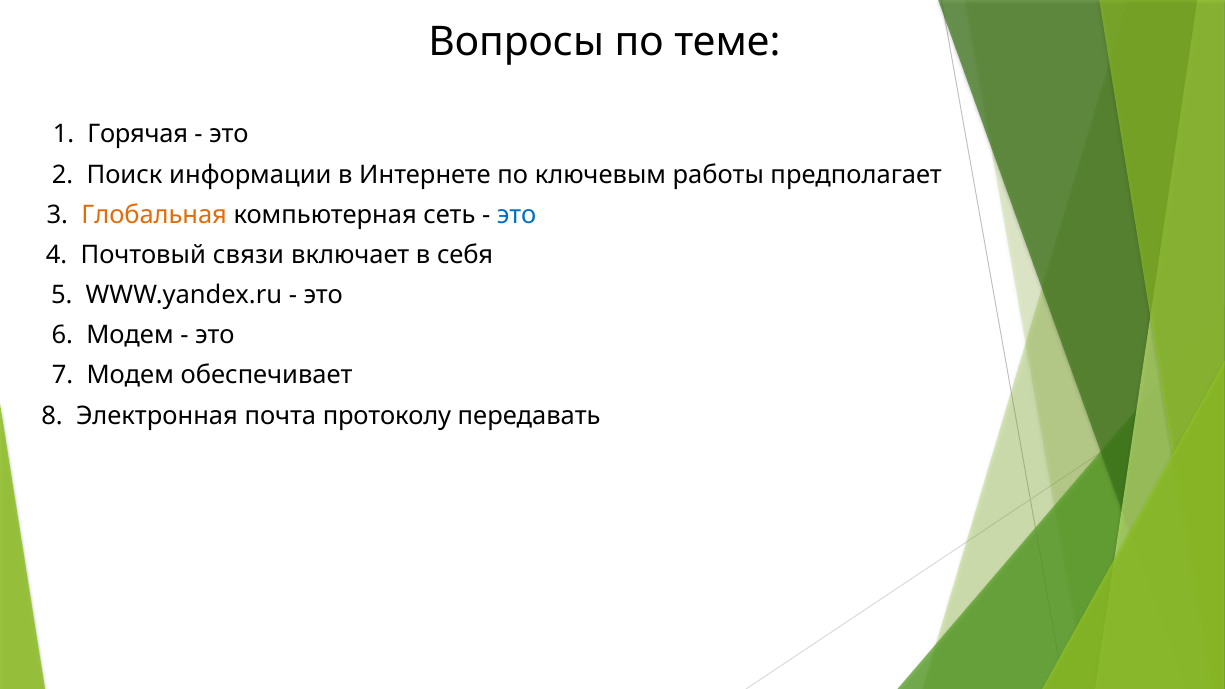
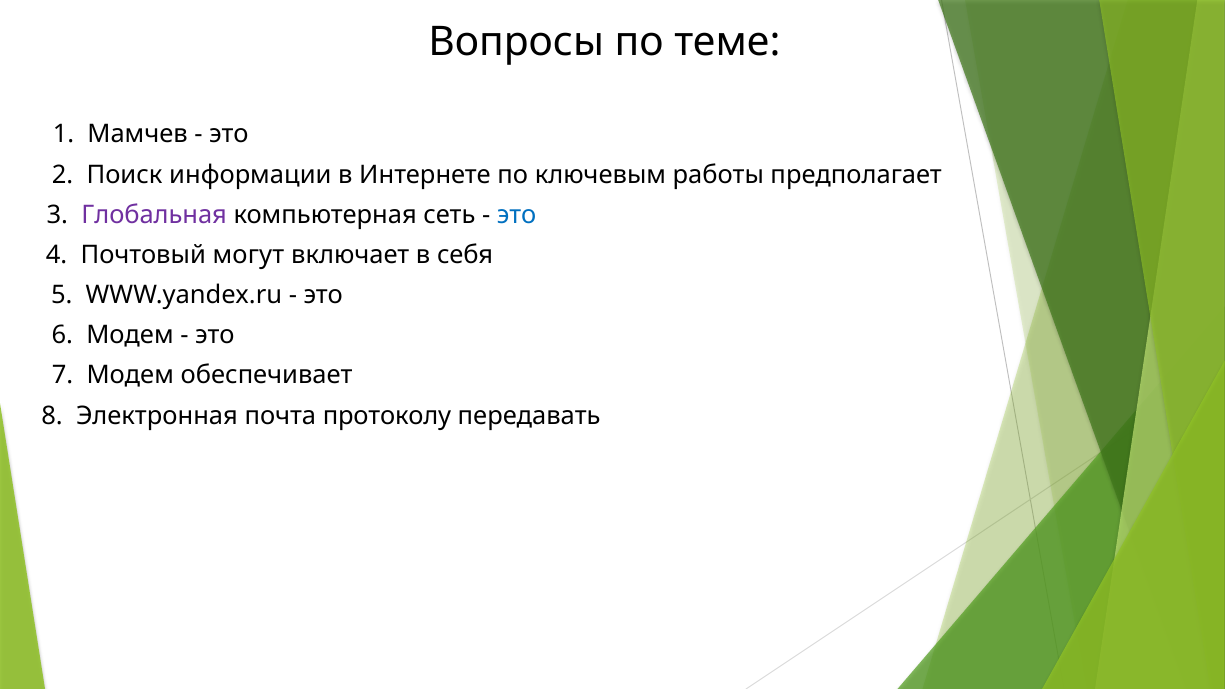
Горячая: Горячая -> Мамчев
Глобальная colour: orange -> purple
связи: связи -> могут
